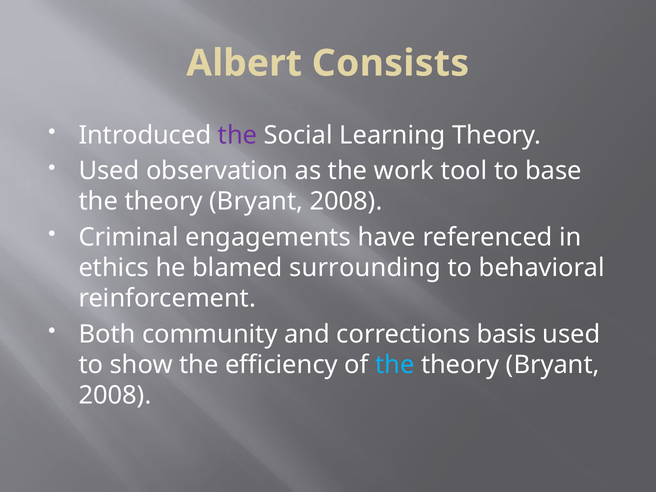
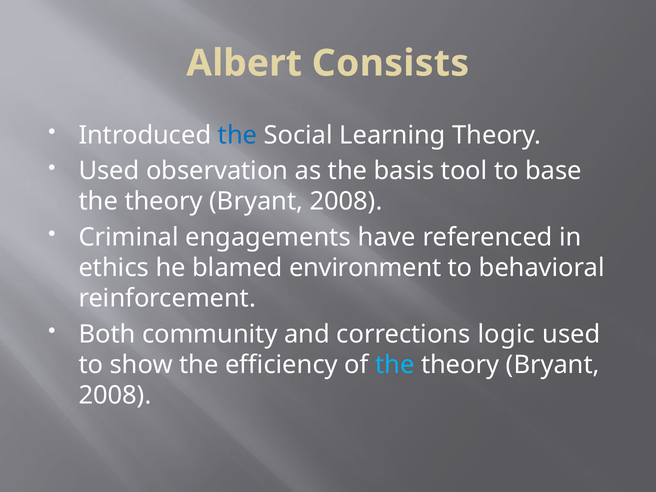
the at (238, 135) colour: purple -> blue
work: work -> basis
surrounding: surrounding -> environment
basis: basis -> logic
